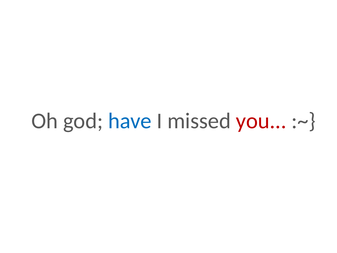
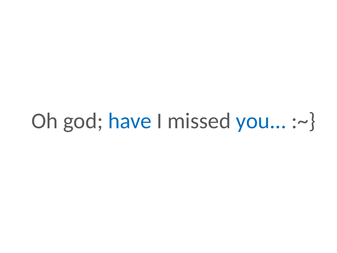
you colour: red -> blue
